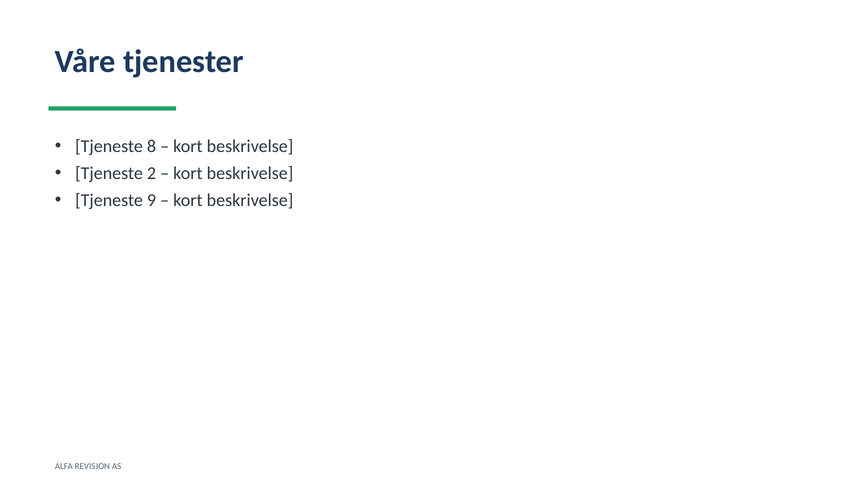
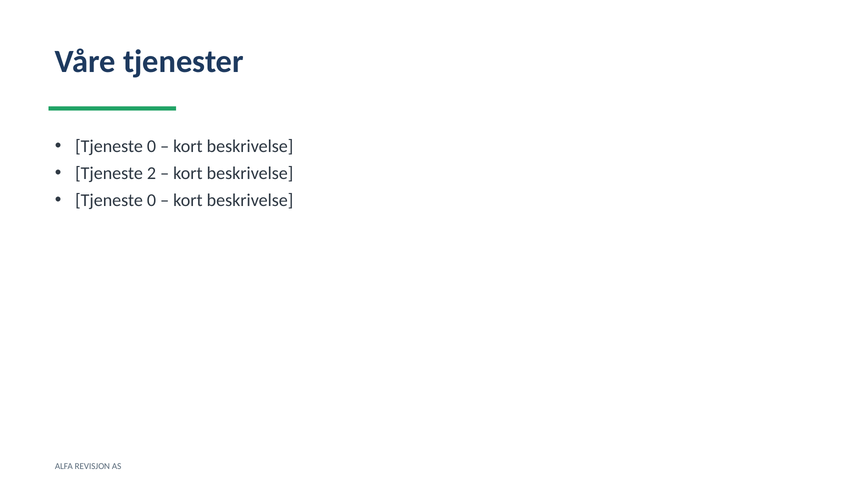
8 at (151, 146): 8 -> 0
9 at (151, 200): 9 -> 0
